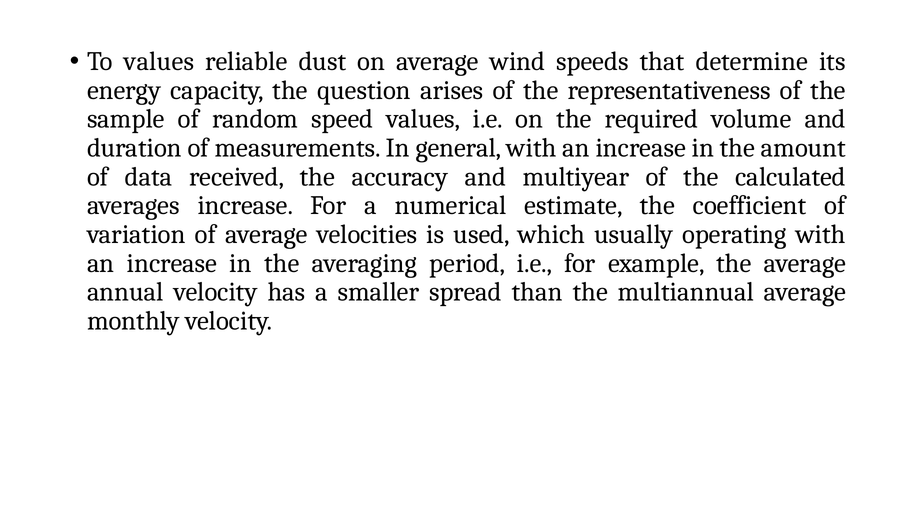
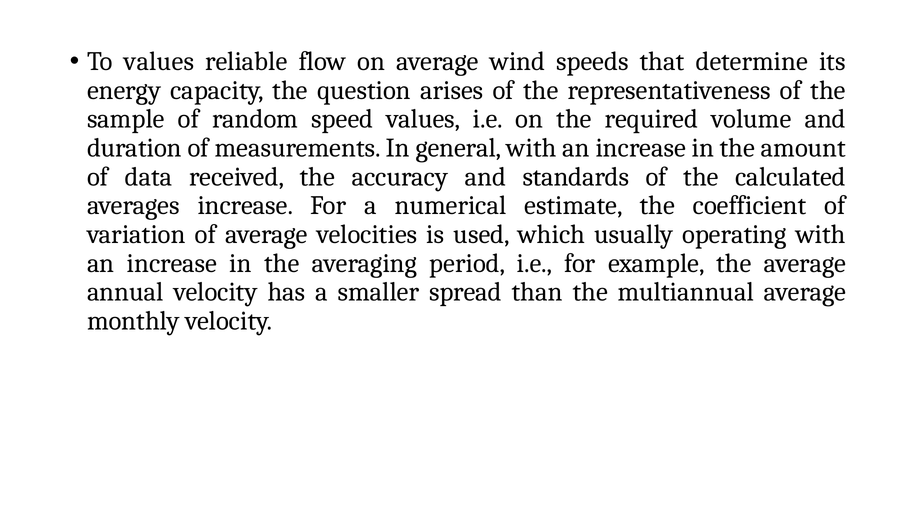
dust: dust -> flow
multiyear: multiyear -> standards
